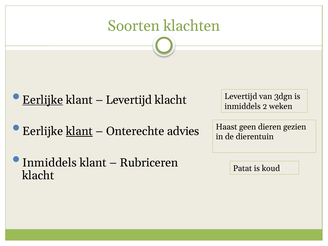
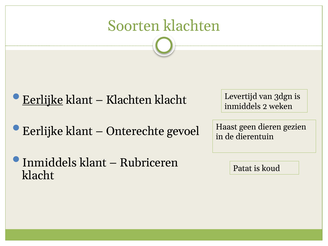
Levertijd at (129, 100): Levertijd -> Klachten
klant at (79, 131) underline: present -> none
advies: advies -> gevoel
